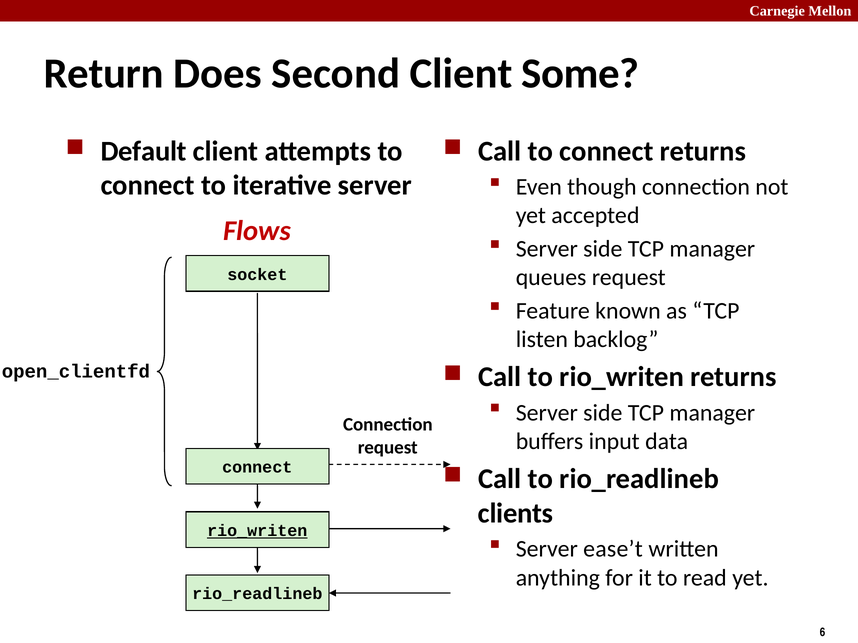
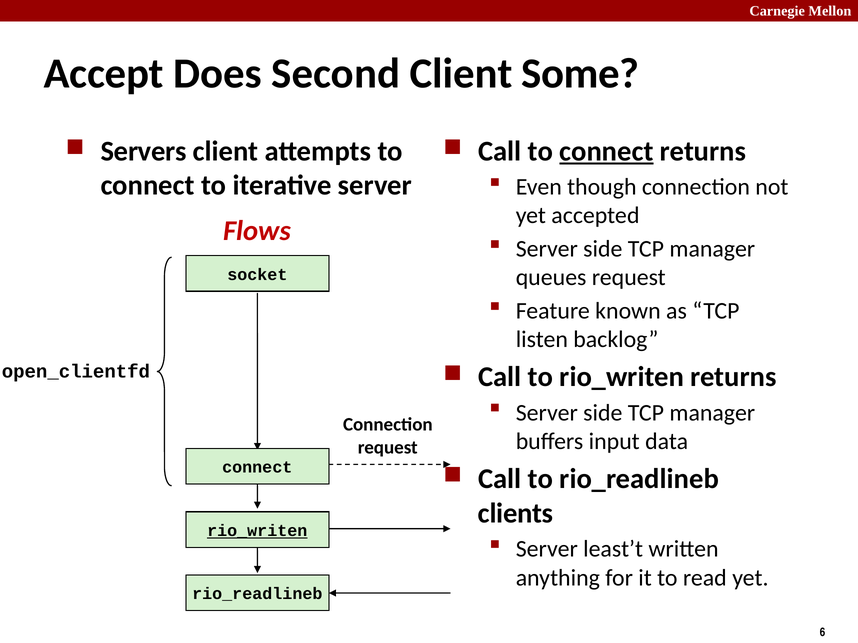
Return: Return -> Accept
Default: Default -> Servers
connect at (606, 151) underline: none -> present
ease’t: ease’t -> least’t
